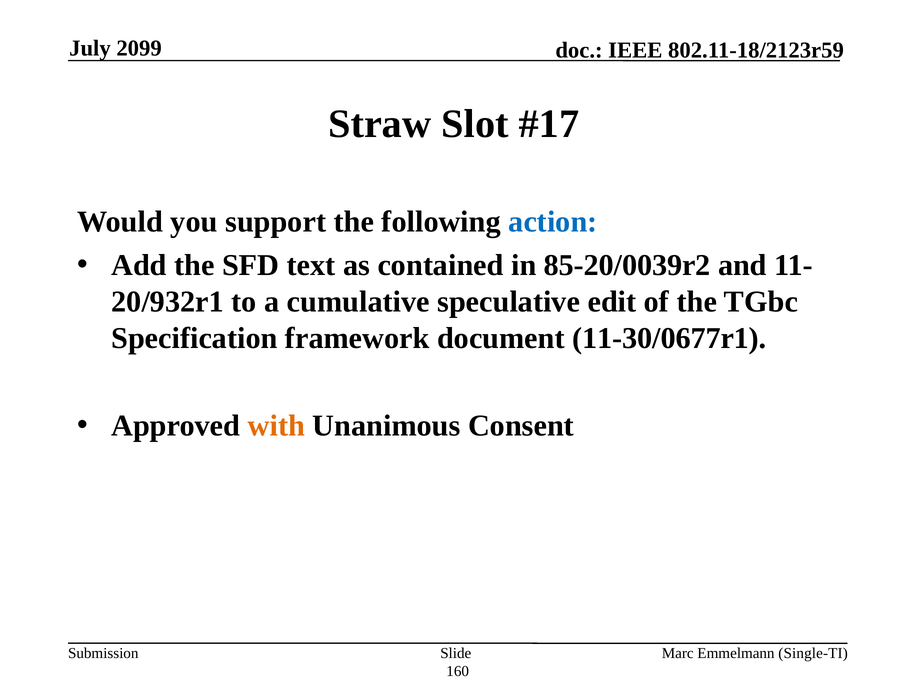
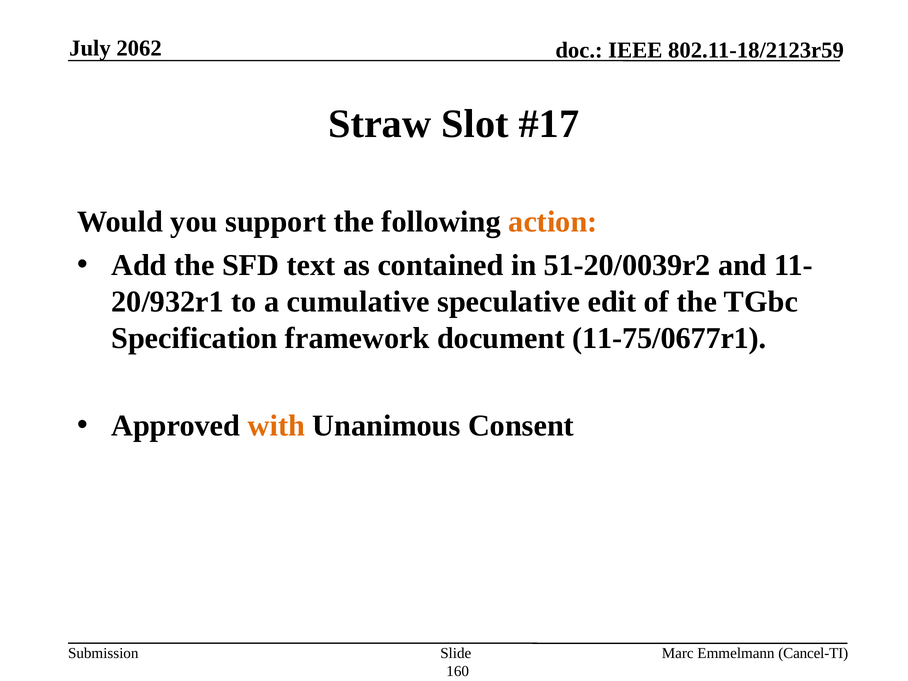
2099: 2099 -> 2062
action colour: blue -> orange
85-20/0039r2: 85-20/0039r2 -> 51-20/0039r2
11-30/0677r1: 11-30/0677r1 -> 11-75/0677r1
Single-TI: Single-TI -> Cancel-TI
